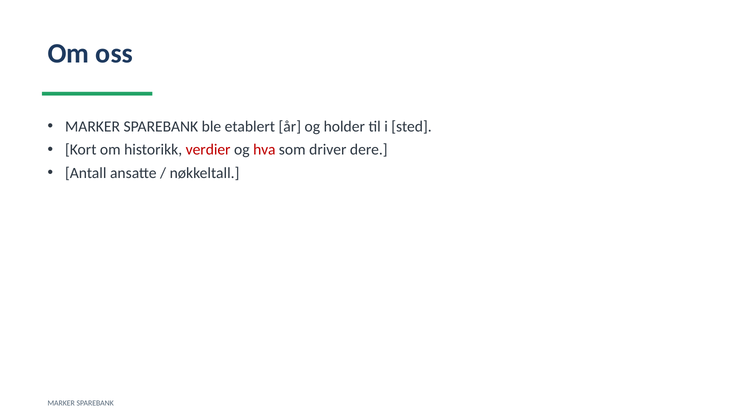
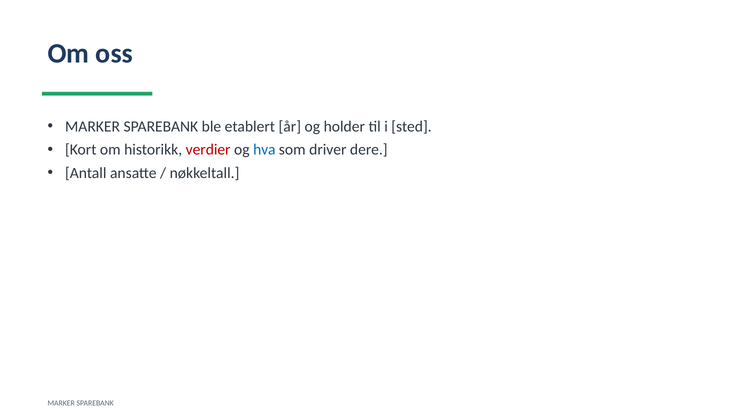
hva colour: red -> blue
